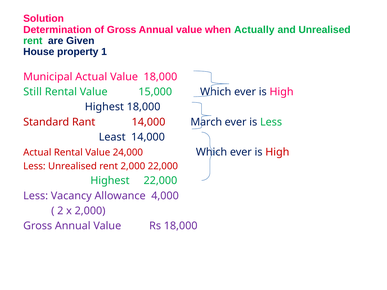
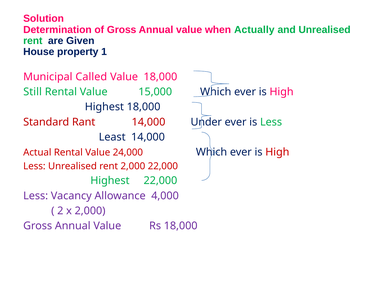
Municipal Actual: Actual -> Called
March: March -> Under
